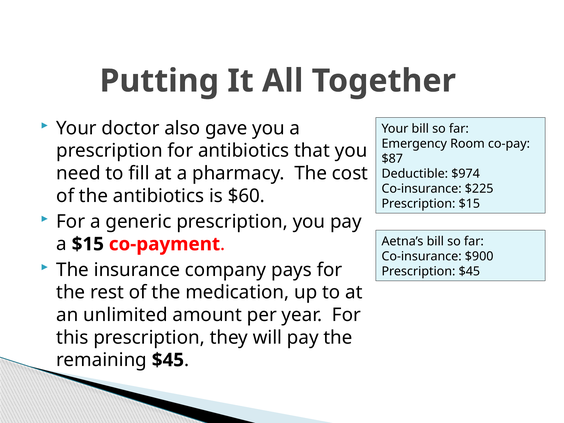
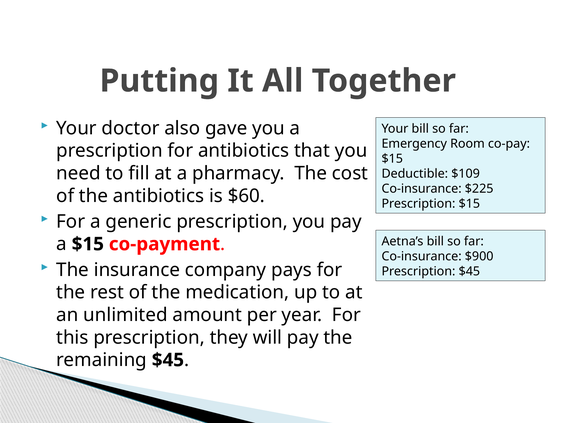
$87 at (392, 159): $87 -> $15
$974: $974 -> $109
